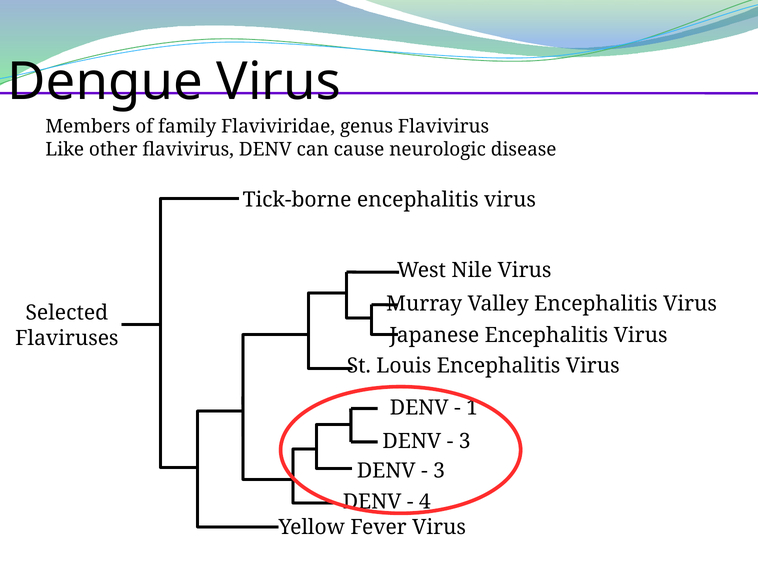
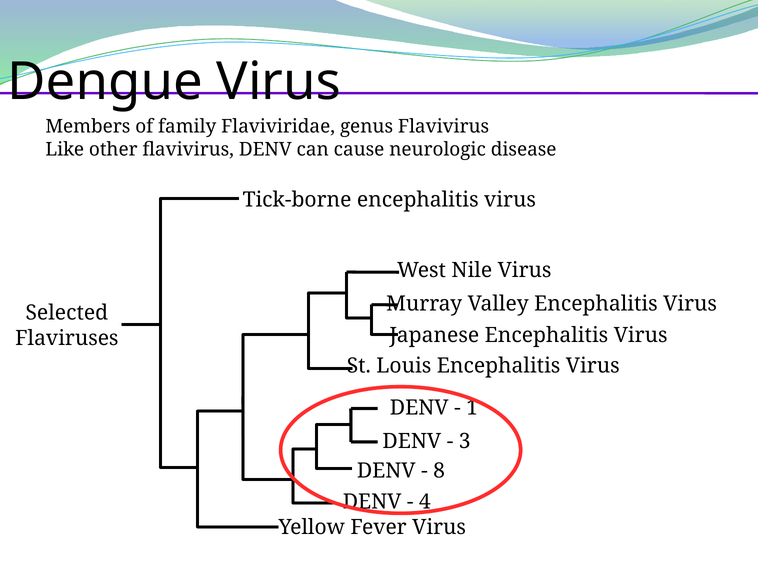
3 at (439, 471): 3 -> 8
